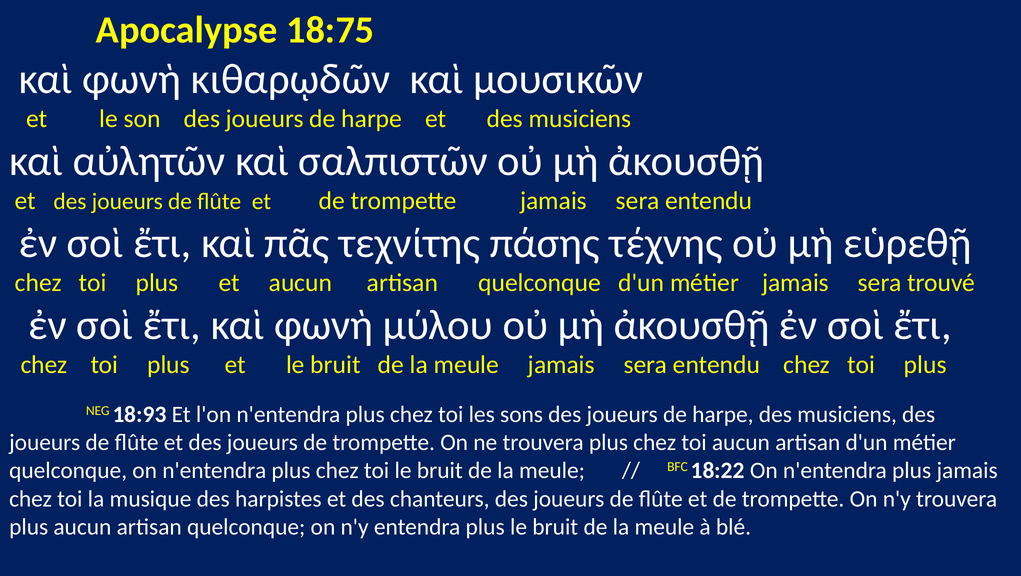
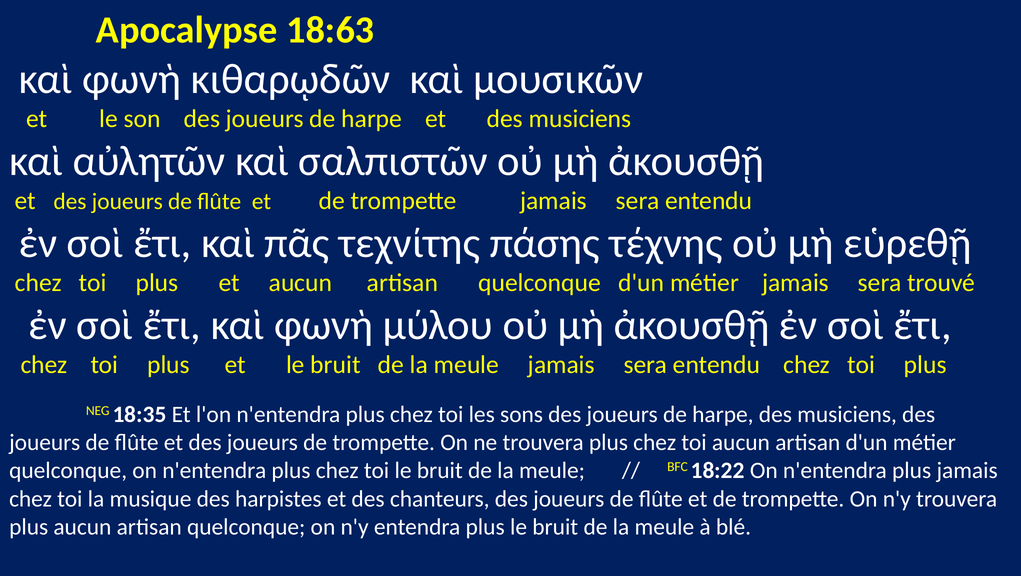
18:75: 18:75 -> 18:63
18:93: 18:93 -> 18:35
